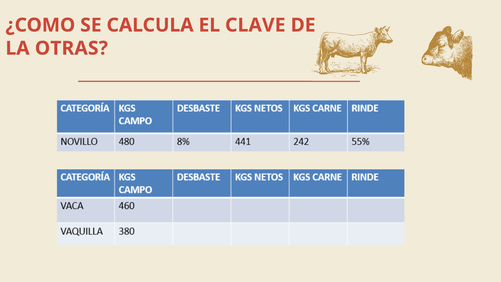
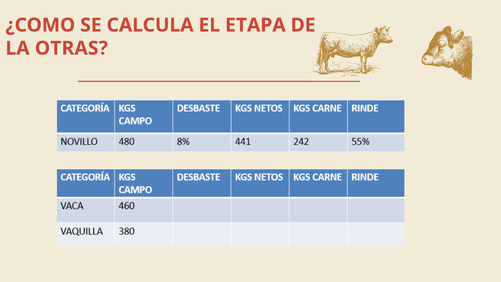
CLAVE: CLAVE -> ETAPA
